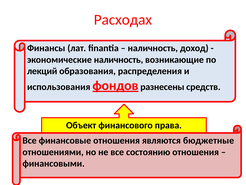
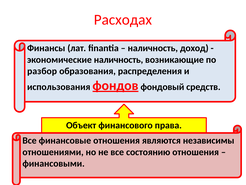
лекций: лекций -> разбор
разнесены: разнесены -> фондовый
бюджетные: бюджетные -> независимы
